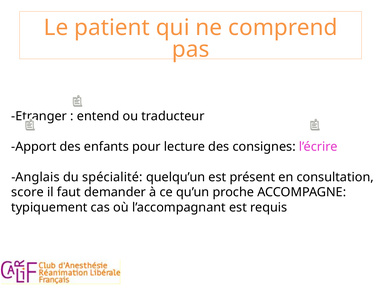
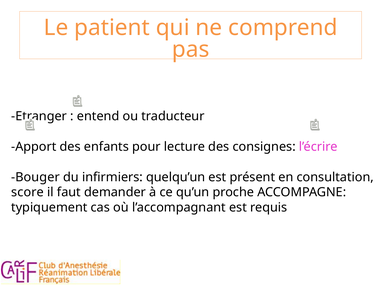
Anglais: Anglais -> Bouger
spécialité: spécialité -> infirmiers
